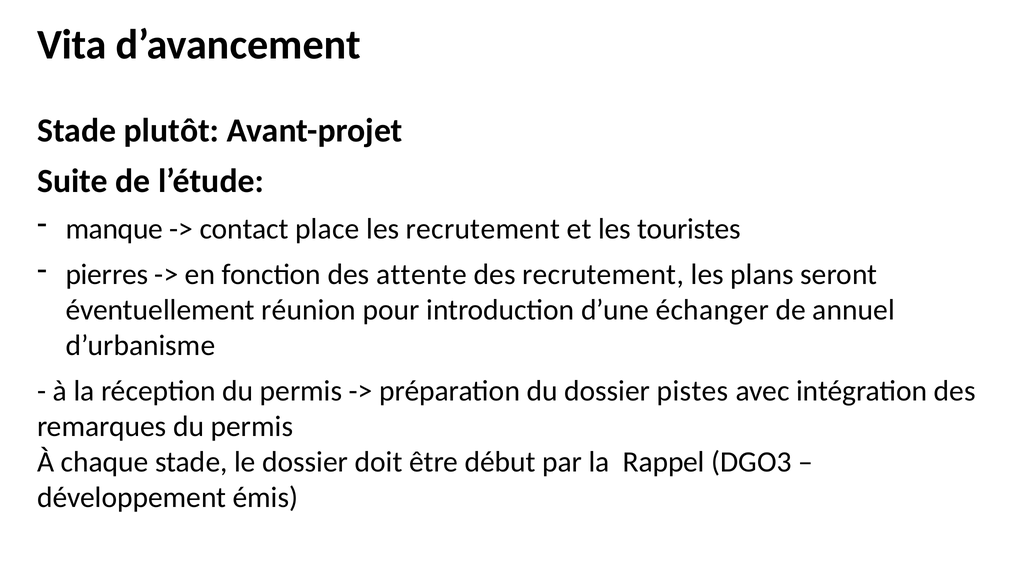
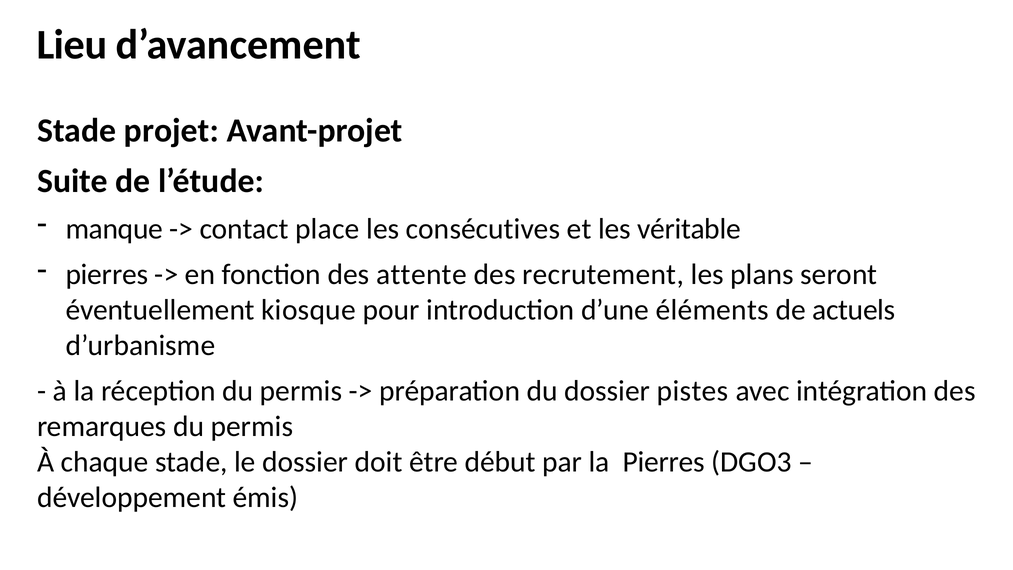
Vita: Vita -> Lieu
plutôt: plutôt -> projet
les recrutement: recrutement -> consécutives
touristes: touristes -> véritable
réunion: réunion -> kiosque
échanger: échanger -> éléments
annuel: annuel -> actuels
la Rappel: Rappel -> Pierres
